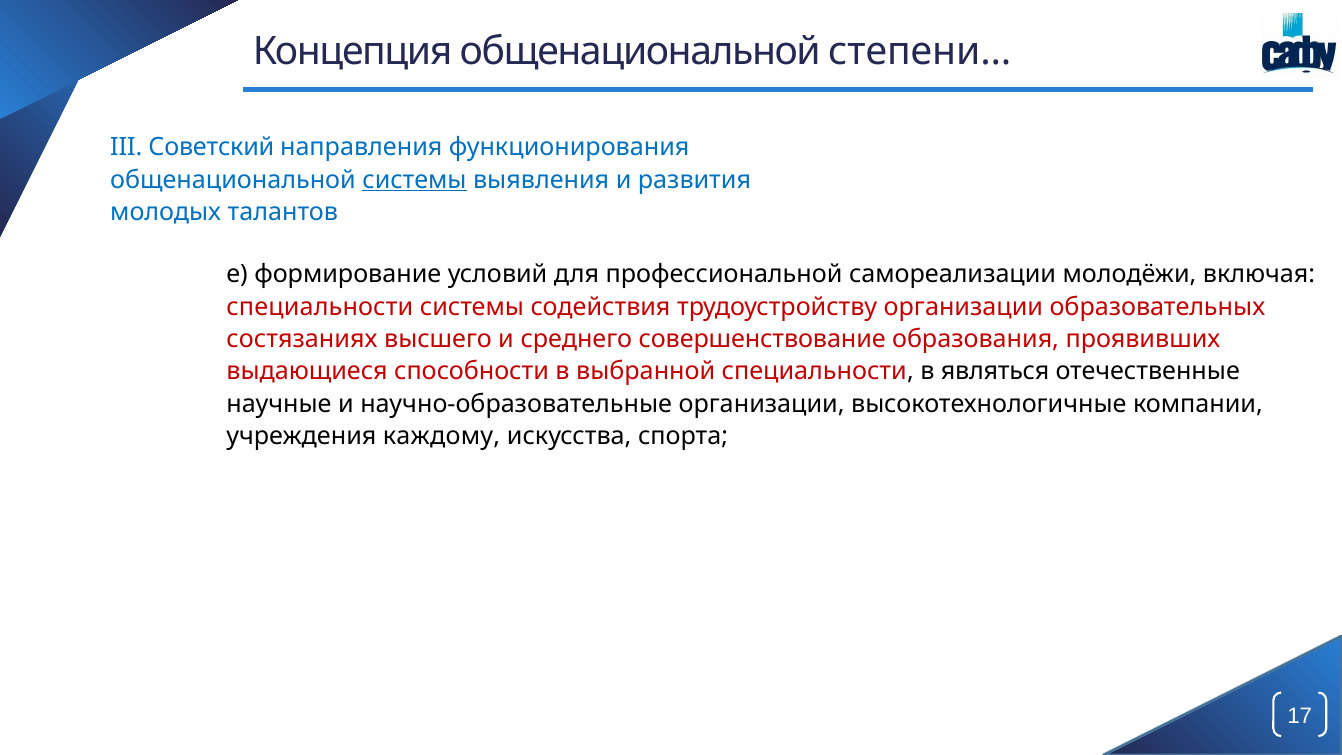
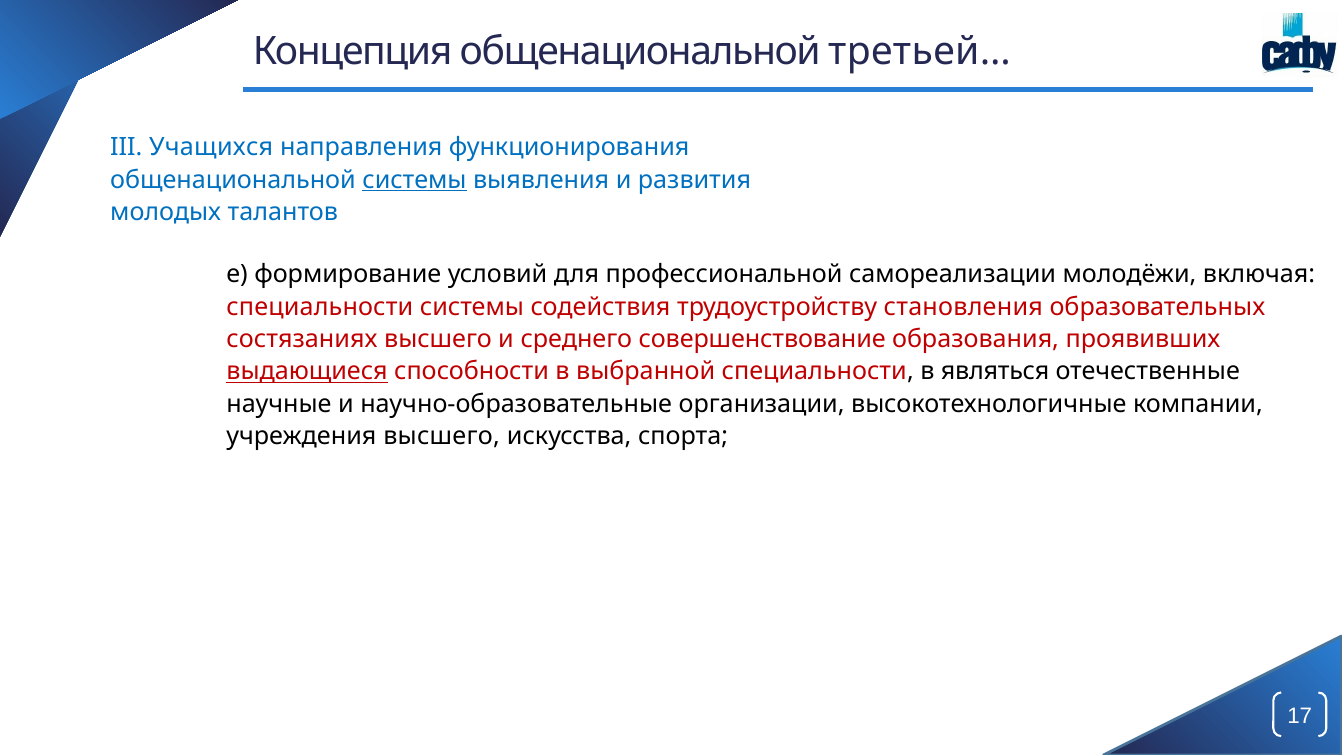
степени…: степени… -> третьей…
Советский: Советский -> Учащихся
трудоустройству организации: организации -> становления
выдающиеся underline: none -> present
учреждения каждому: каждому -> высшего
